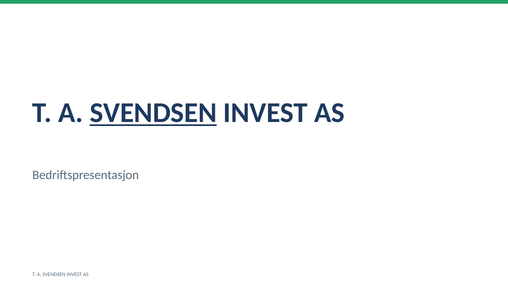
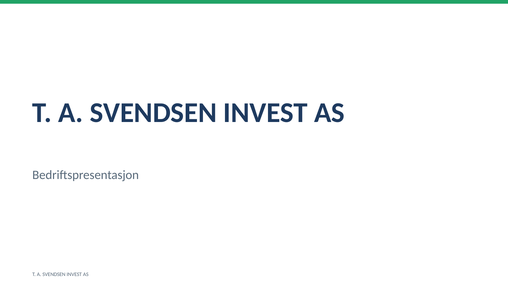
SVENDSEN at (153, 113) underline: present -> none
